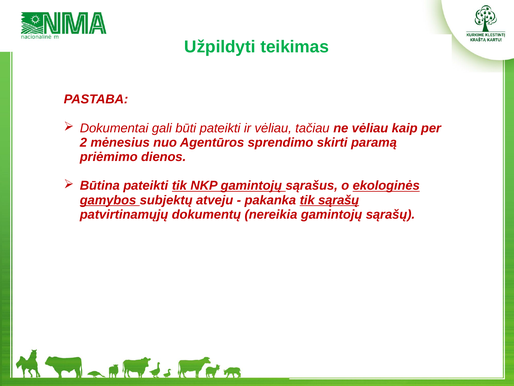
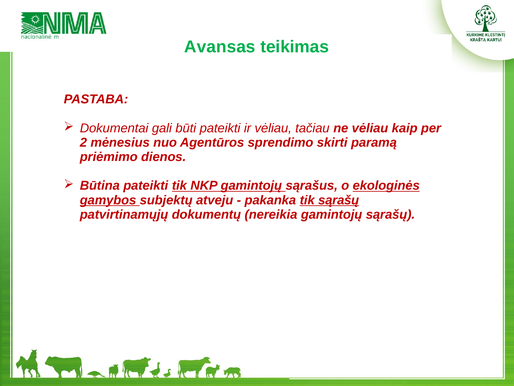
Užpildyti: Užpildyti -> Avansas
